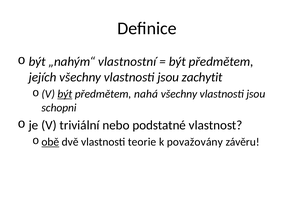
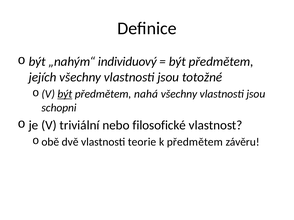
vlastnostní: vlastnostní -> individuový
zachytit: zachytit -> totožné
podstatné: podstatné -> filosofické
obě underline: present -> none
k považovány: považovány -> předmětem
